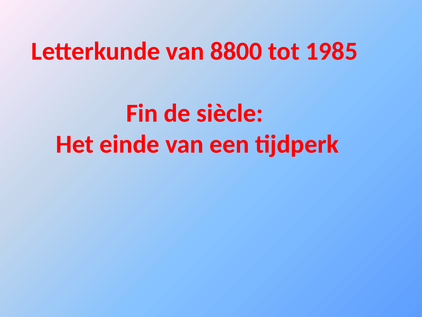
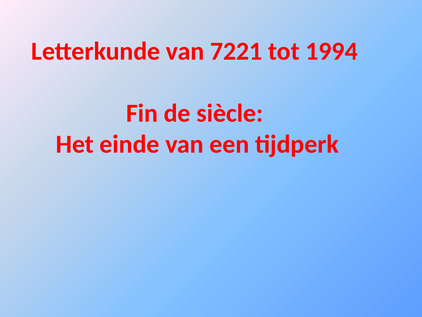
8800: 8800 -> 7221
1985: 1985 -> 1994
